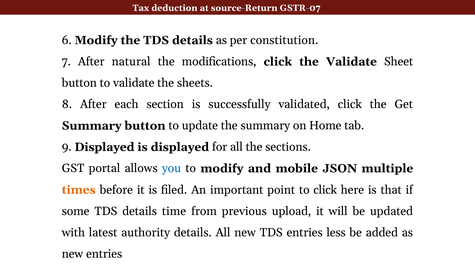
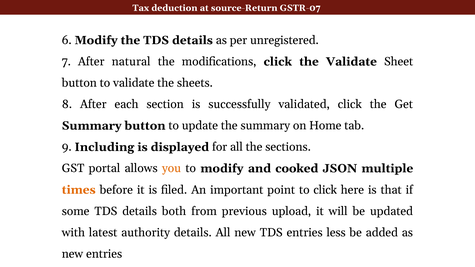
constitution: constitution -> unregistered
9 Displayed: Displayed -> Including
you colour: blue -> orange
mobile: mobile -> cooked
time: time -> both
